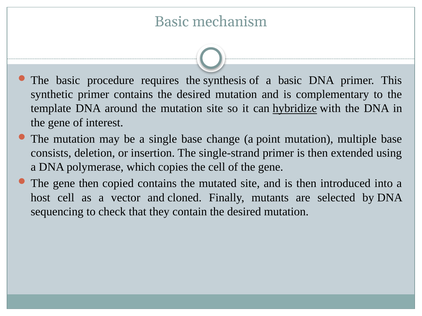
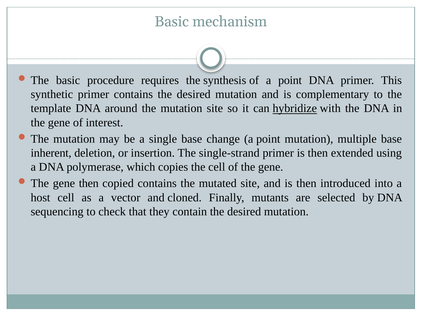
of a basic: basic -> point
consists: consists -> inherent
